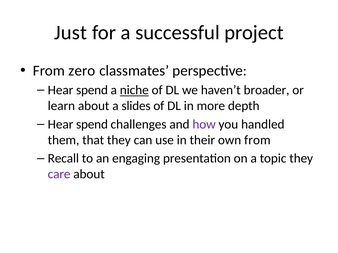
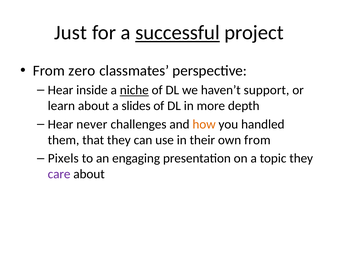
successful underline: none -> present
spend at (92, 90): spend -> inside
broader: broader -> support
spend at (92, 125): spend -> never
how colour: purple -> orange
Recall: Recall -> Pixels
